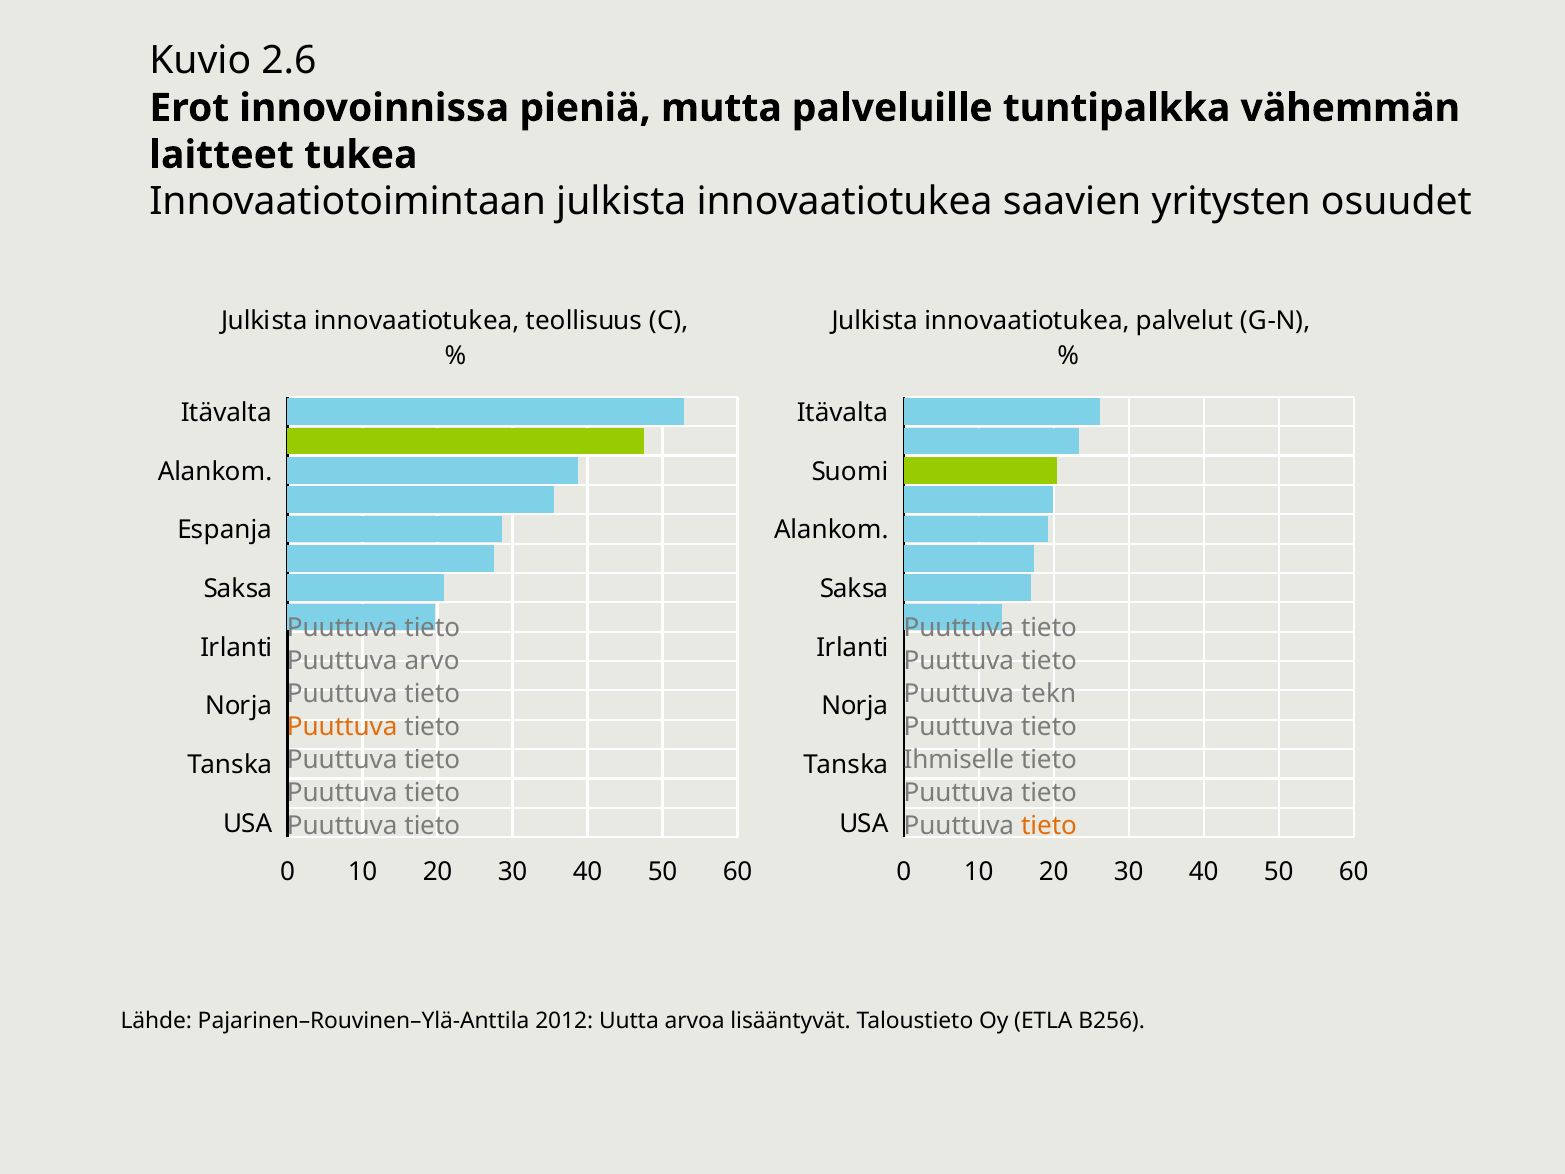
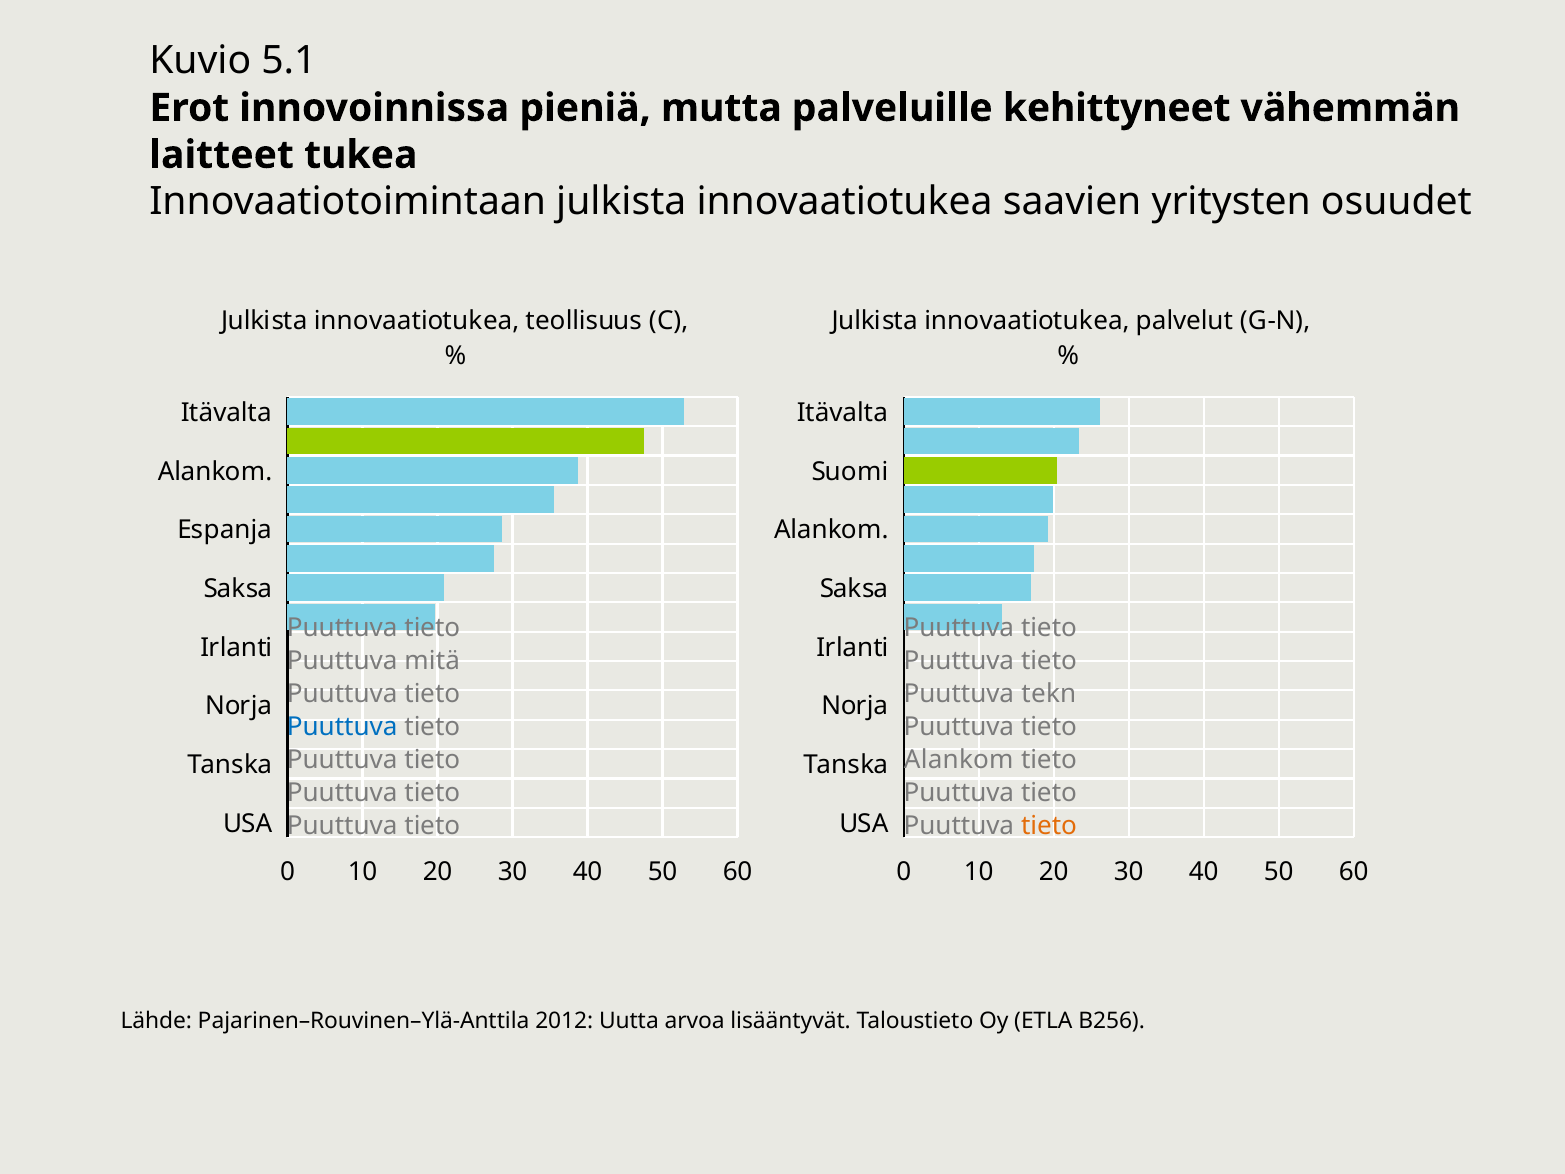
2.6: 2.6 -> 5.1
tuntipalkka: tuntipalkka -> kehittyneet
arvo: arvo -> mitä
Puuttuva at (342, 727) colour: orange -> blue
Ihmiselle at (959, 760): Ihmiselle -> Alankom
